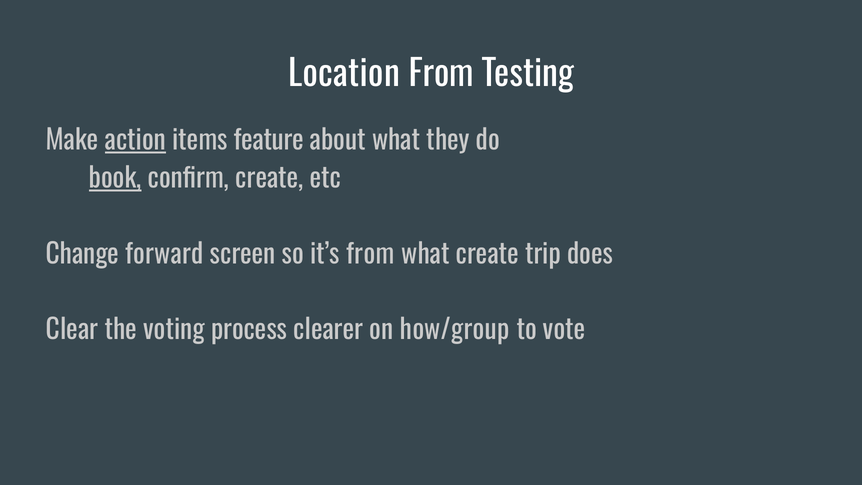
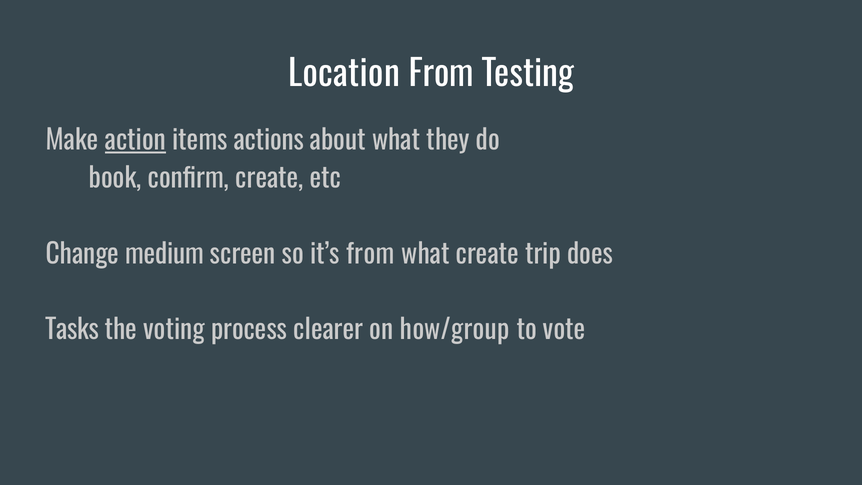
feature: feature -> actions
book underline: present -> none
forward: forward -> medium
Clear: Clear -> Tasks
